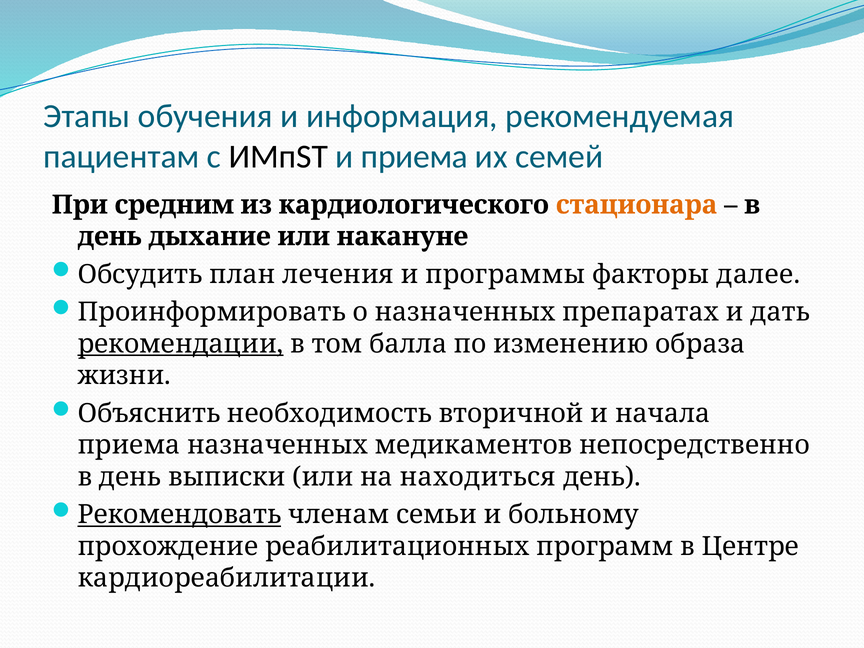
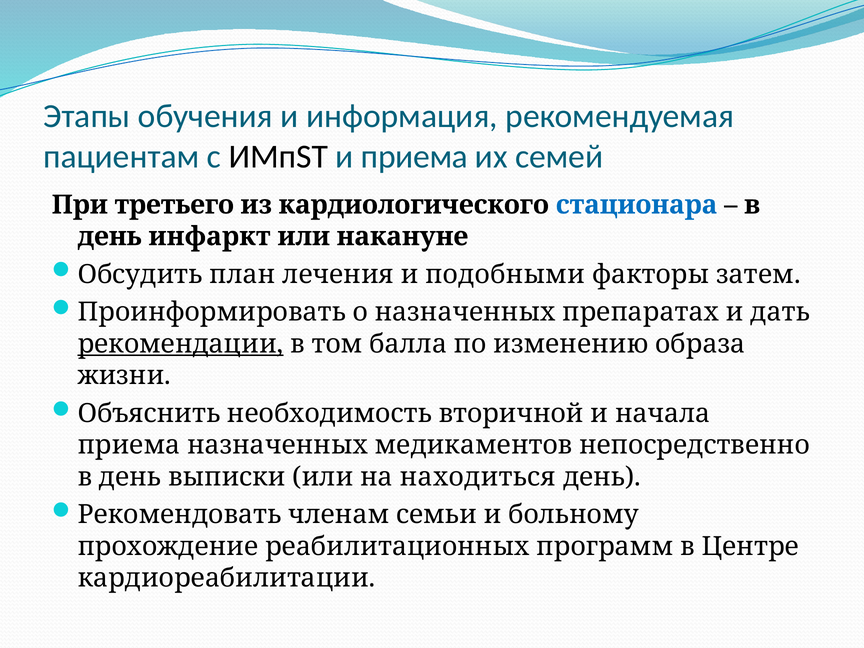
средним: средним -> третьего
стационара colour: orange -> blue
дыхание: дыхание -> инфаркт
программы: программы -> подобными
далее: далее -> затем
Рекомендовать underline: present -> none
